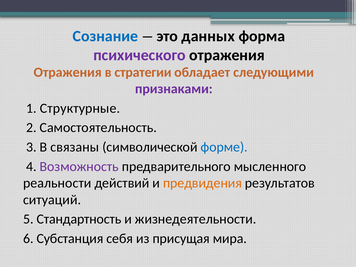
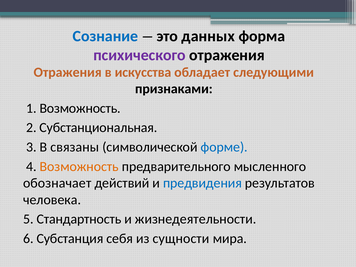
стратегии: стратегии -> искусства
признаками colour: purple -> black
1 Структурные: Структурные -> Возможность
Самостоятельность: Самостоятельность -> Субстанциональная
Возможность at (79, 166) colour: purple -> orange
реальности: реальности -> обозначает
предвидения colour: orange -> blue
ситуаций: ситуаций -> человека
присущая: присущая -> сущности
